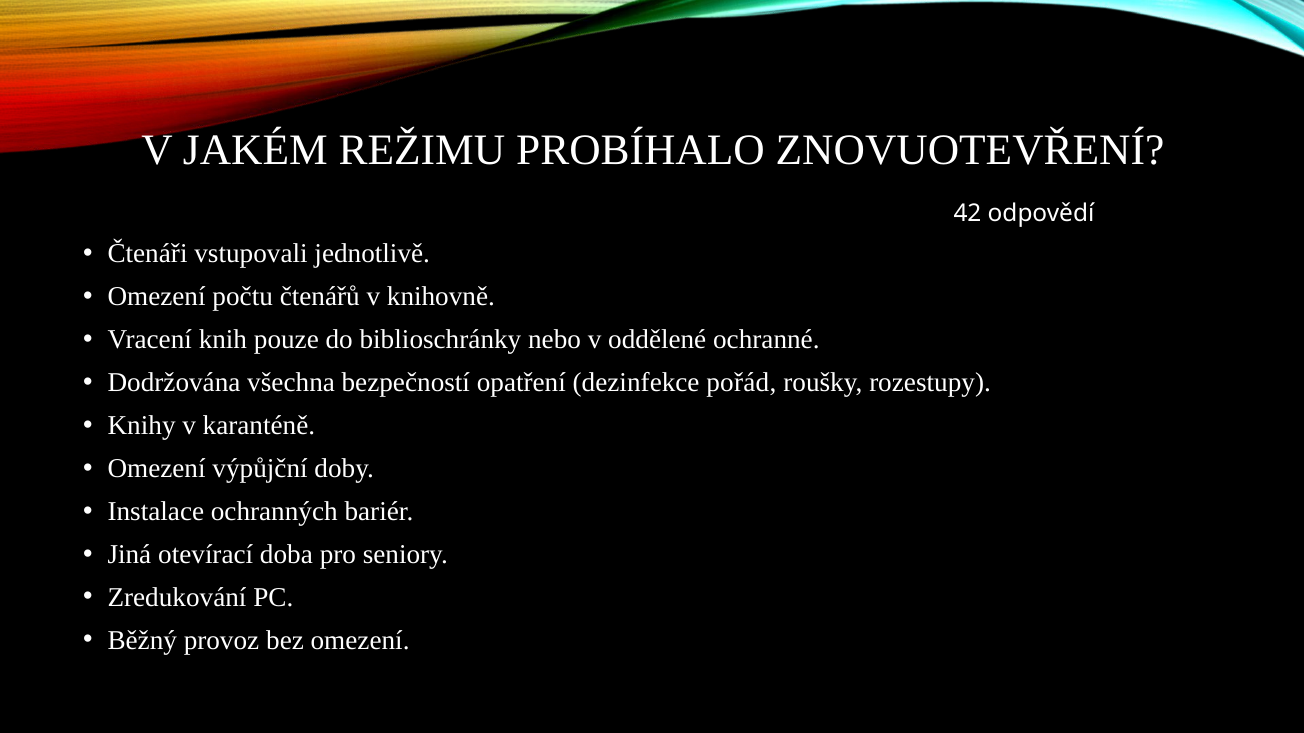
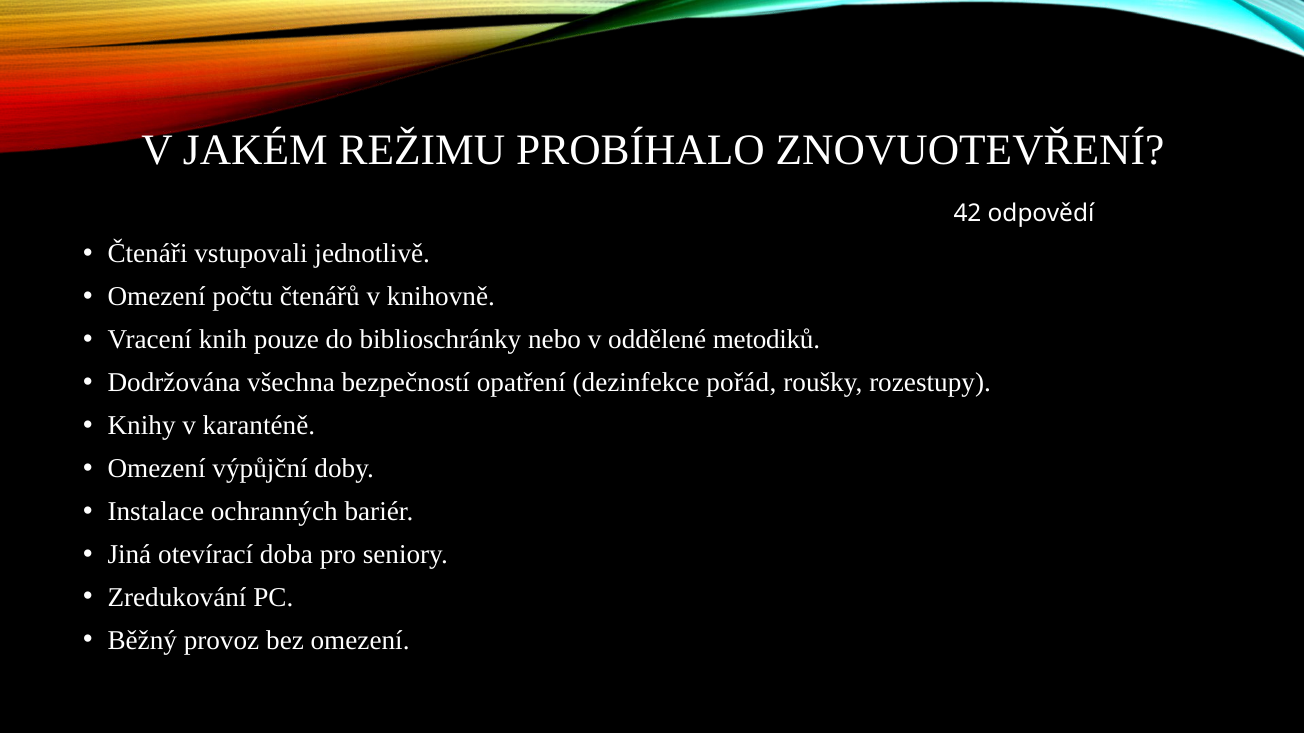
ochranné: ochranné -> metodiků
